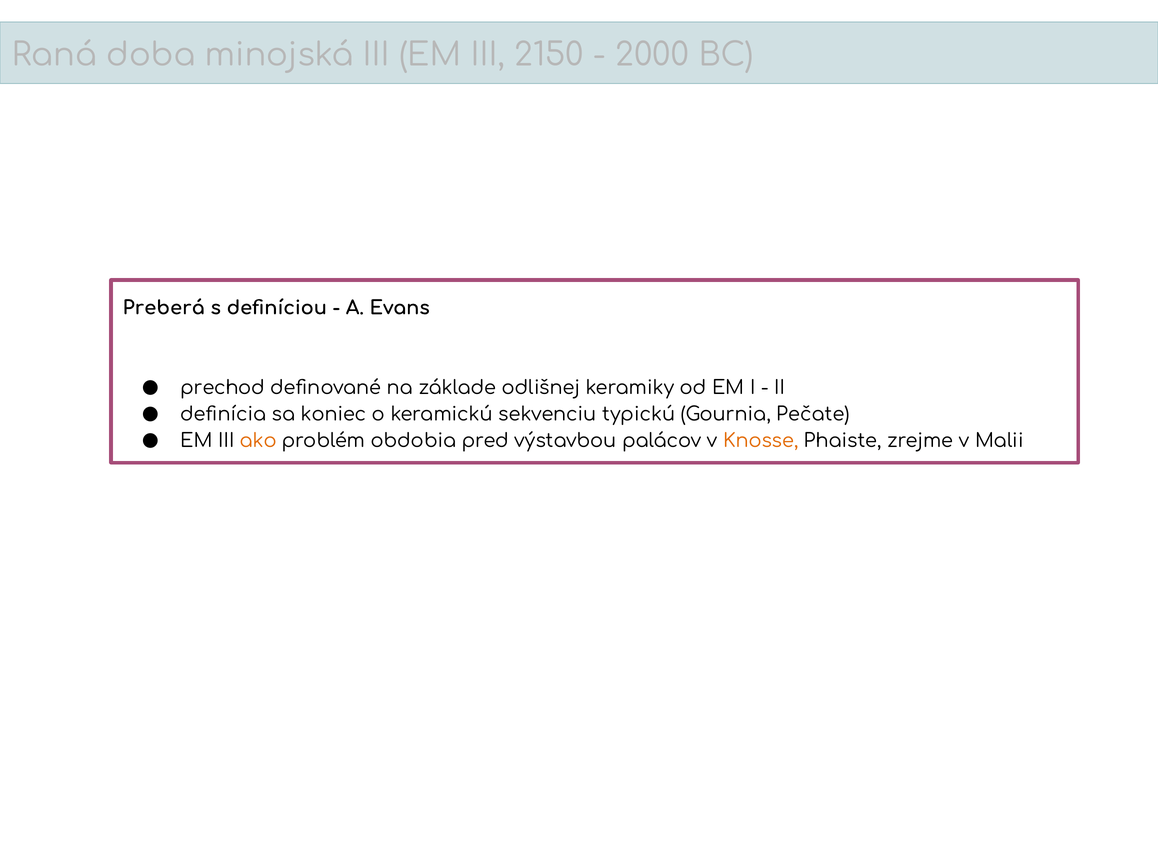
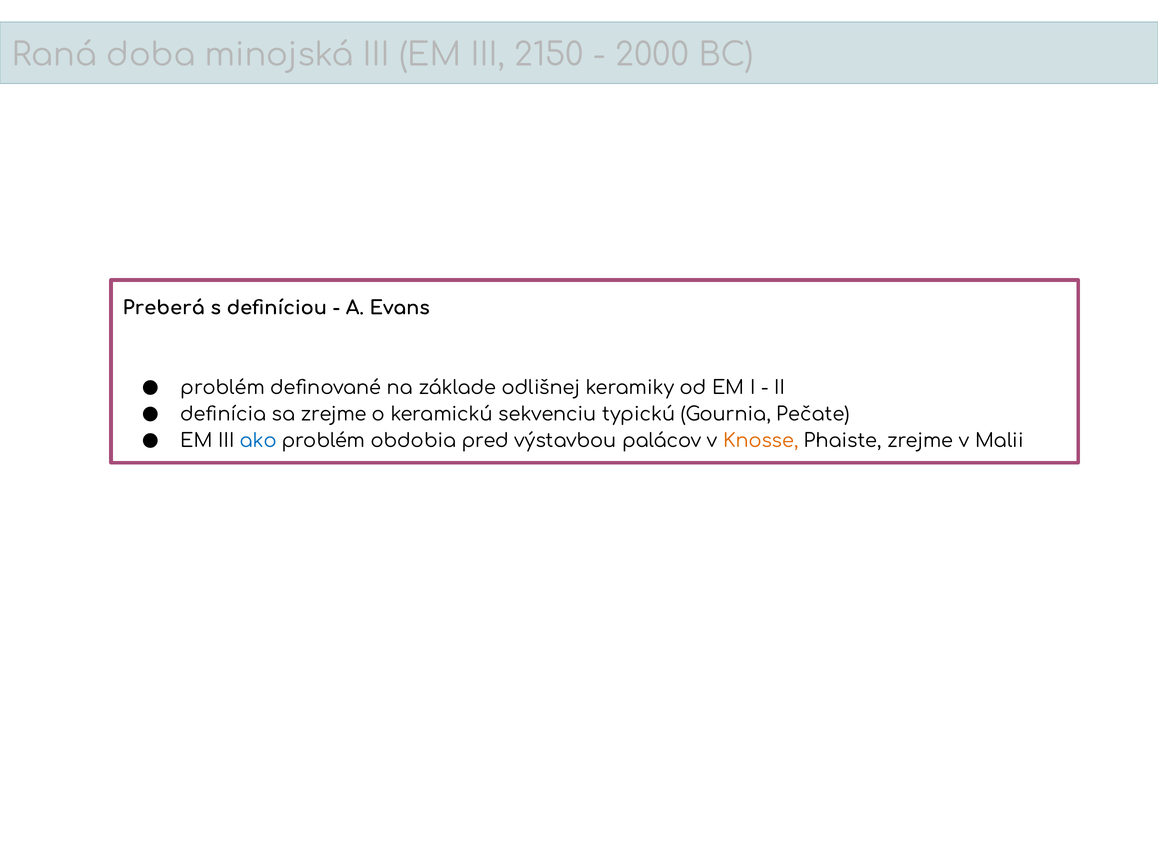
prechod at (223, 388): prechod -> problém
sa koniec: koniec -> zrejme
ako colour: orange -> blue
